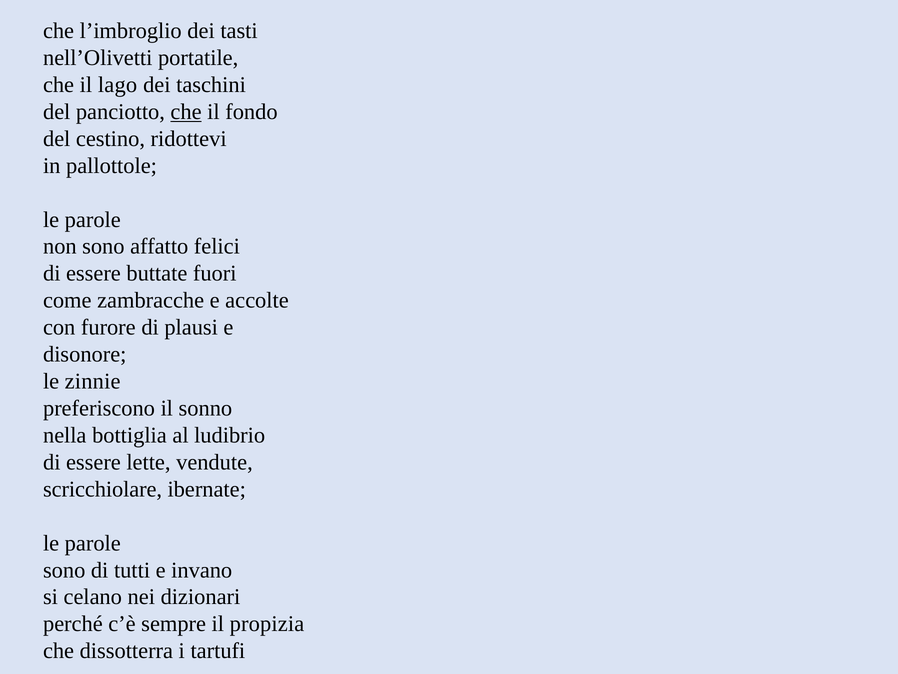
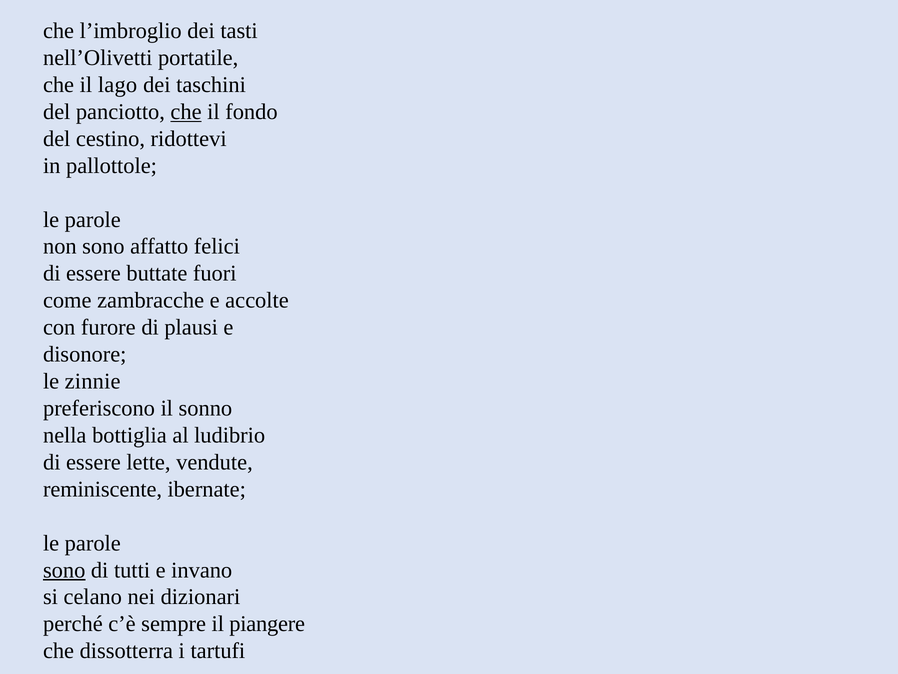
scricchiolare: scricchiolare -> reminiscente
sono at (64, 570) underline: none -> present
propizia: propizia -> piangere
